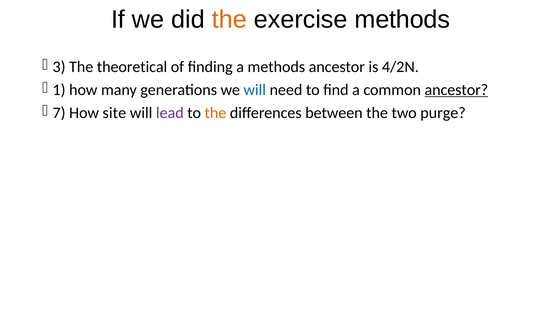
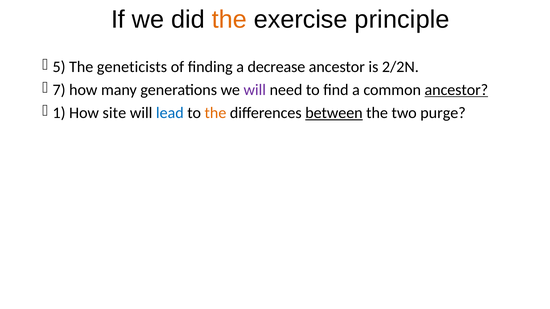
exercise methods: methods -> principle
3: 3 -> 5
theoretical: theoretical -> geneticists
a methods: methods -> decrease
4/2N: 4/2N -> 2/2N
1: 1 -> 7
will at (255, 90) colour: blue -> purple
7: 7 -> 1
lead colour: purple -> blue
between underline: none -> present
